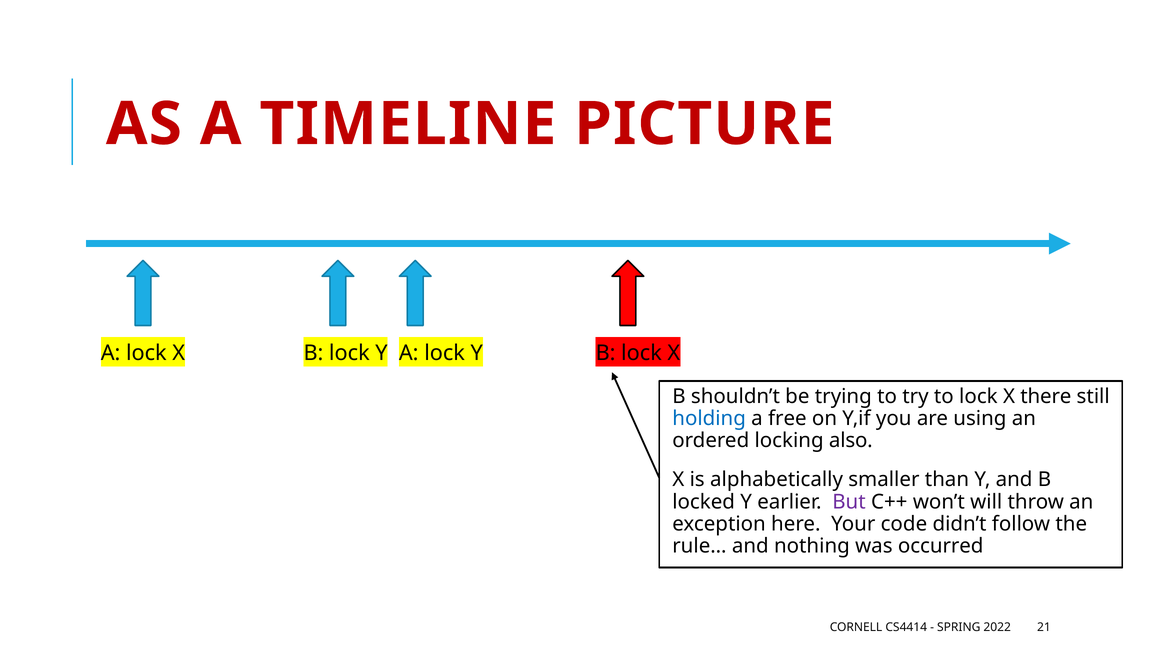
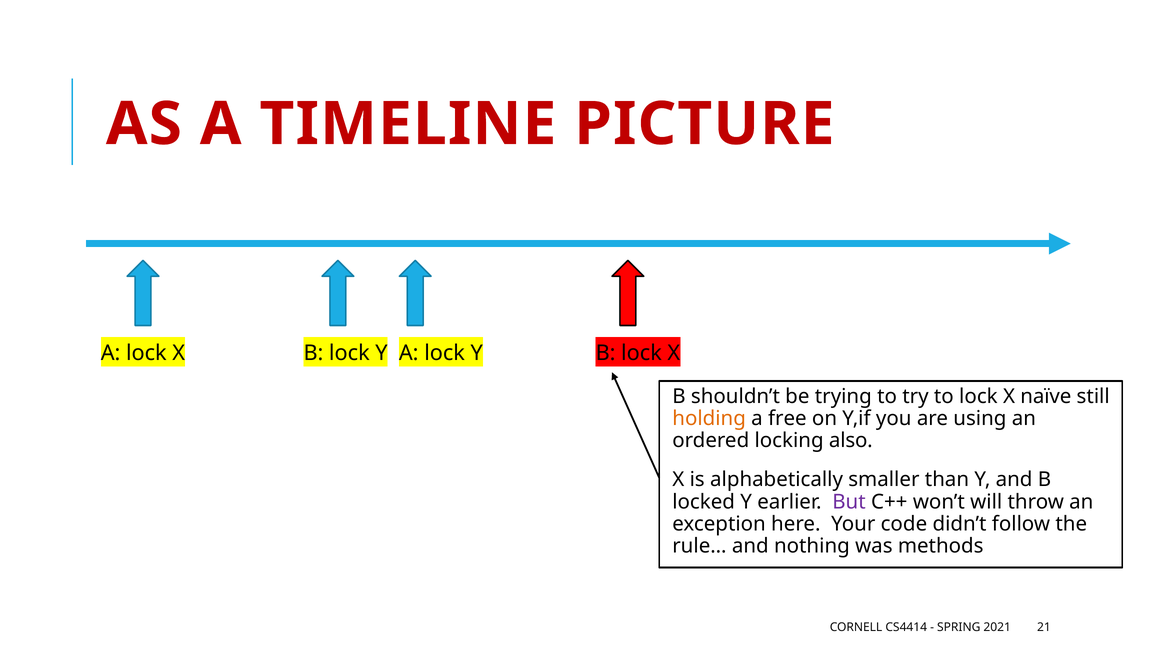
there: there -> naïve
holding colour: blue -> orange
occurred: occurred -> methods
2022: 2022 -> 2021
